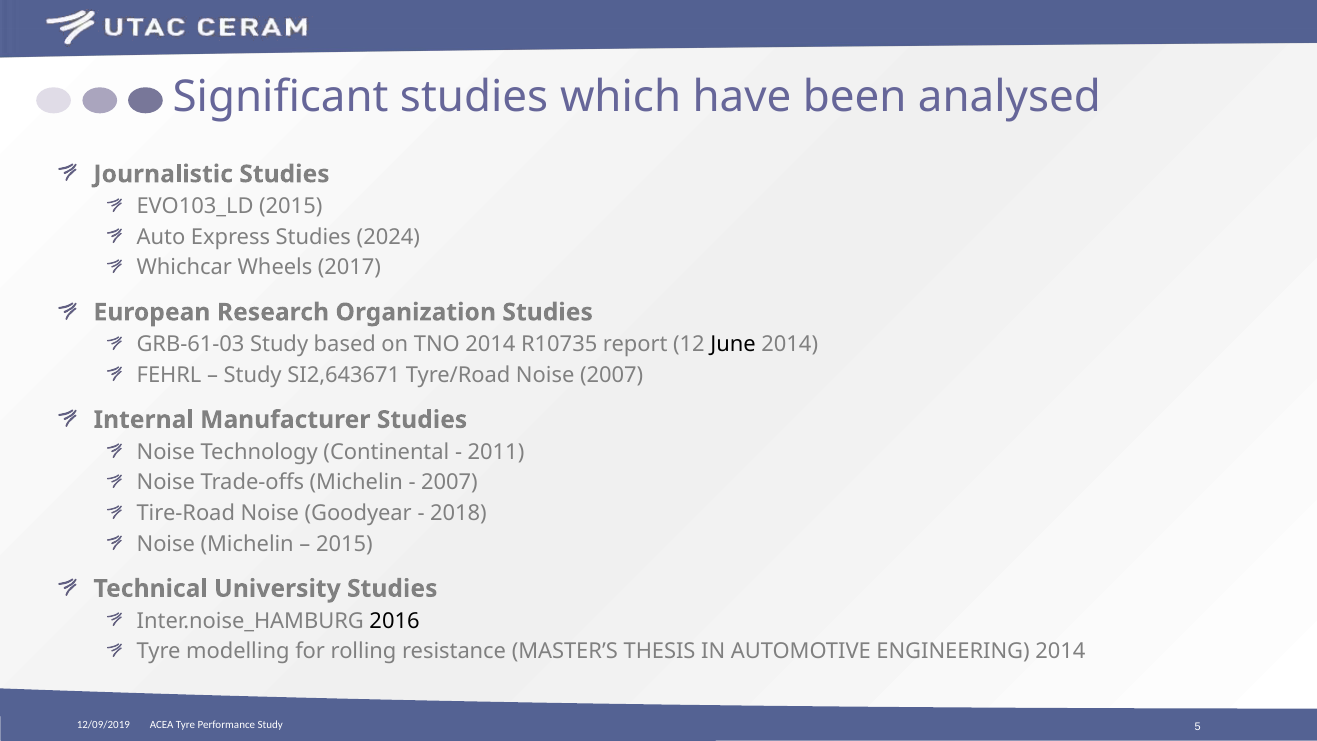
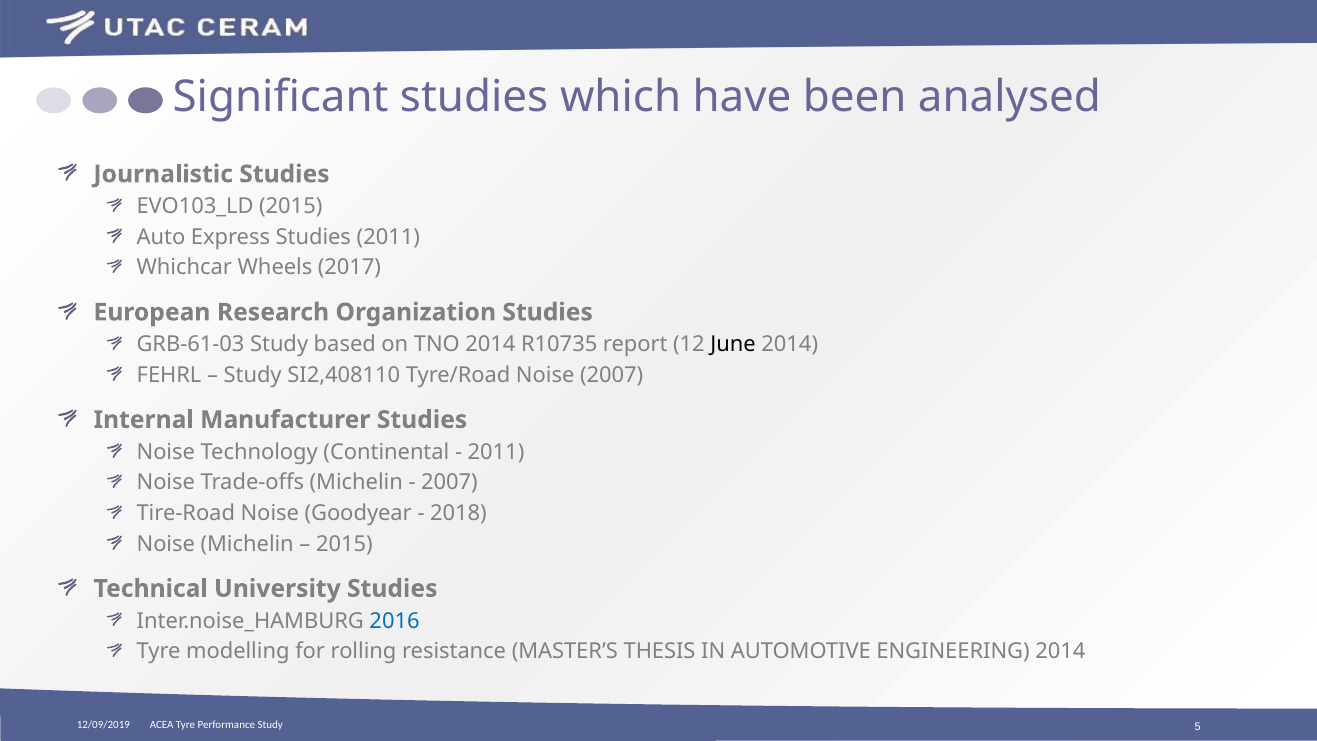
Studies 2024: 2024 -> 2011
SI2,643671: SI2,643671 -> SI2,408110
2016 colour: black -> blue
